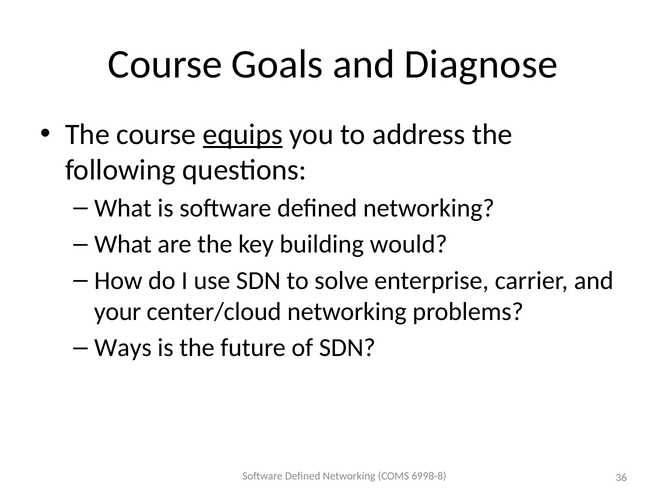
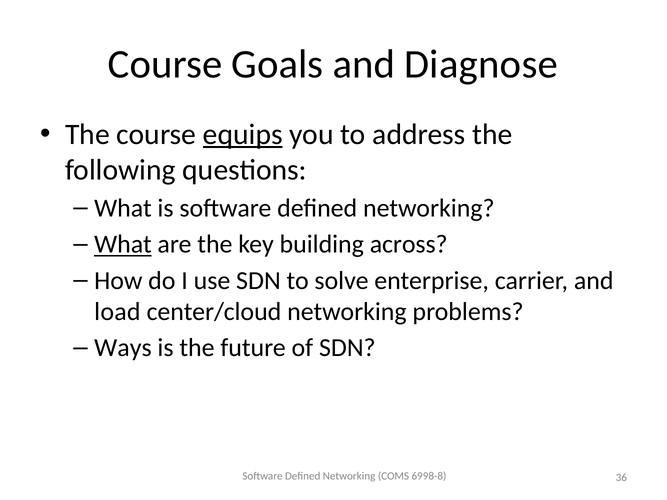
What at (123, 245) underline: none -> present
would: would -> across
your: your -> load
